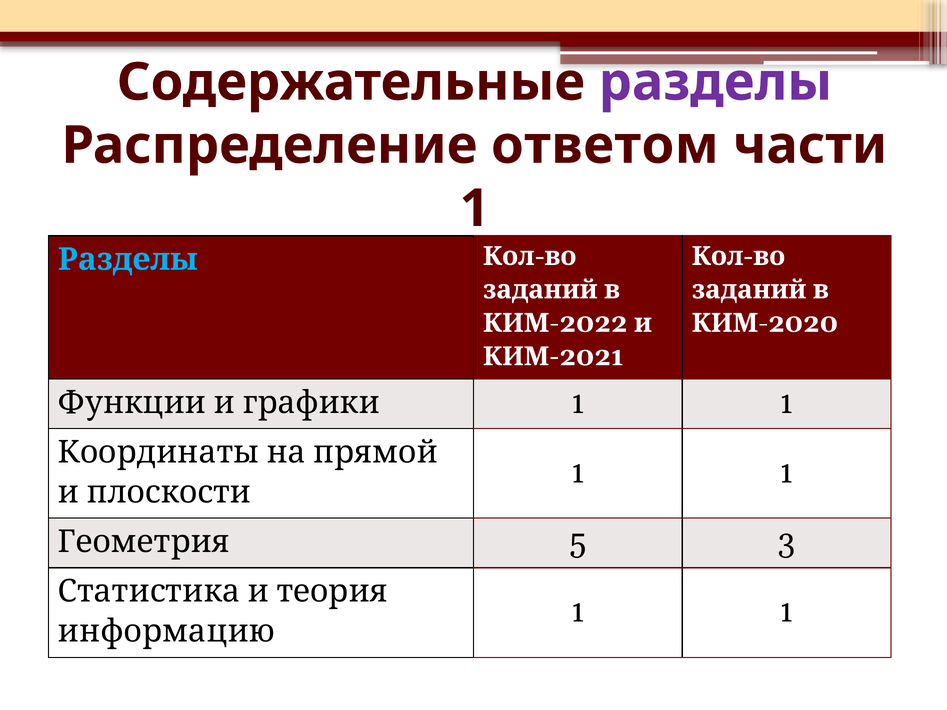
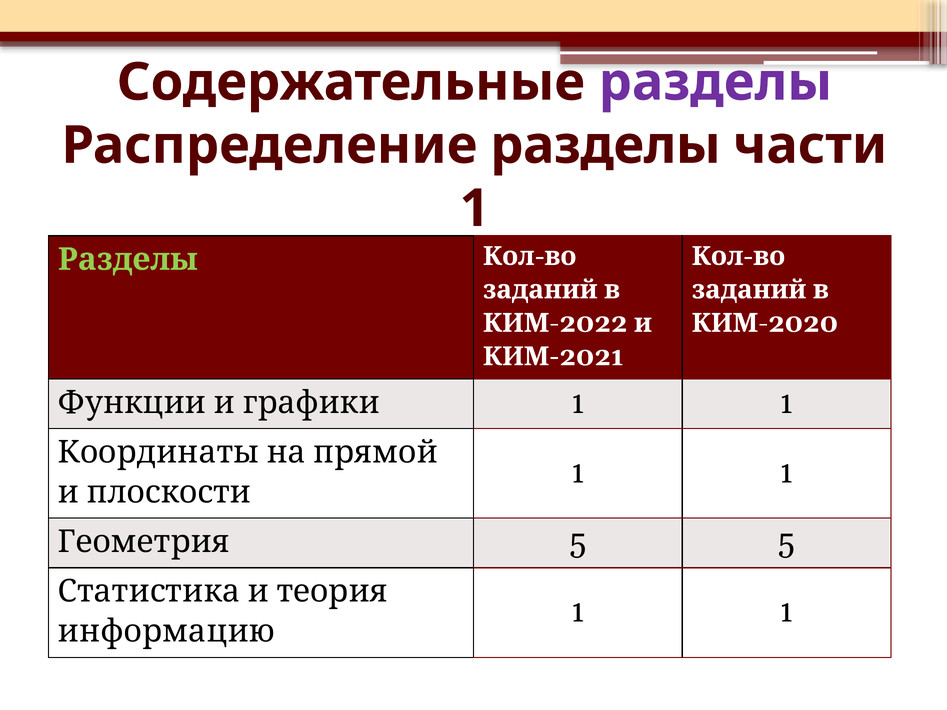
Распределение ответом: ответом -> разделы
Разделы at (128, 259) colour: light blue -> light green
5 3: 3 -> 5
